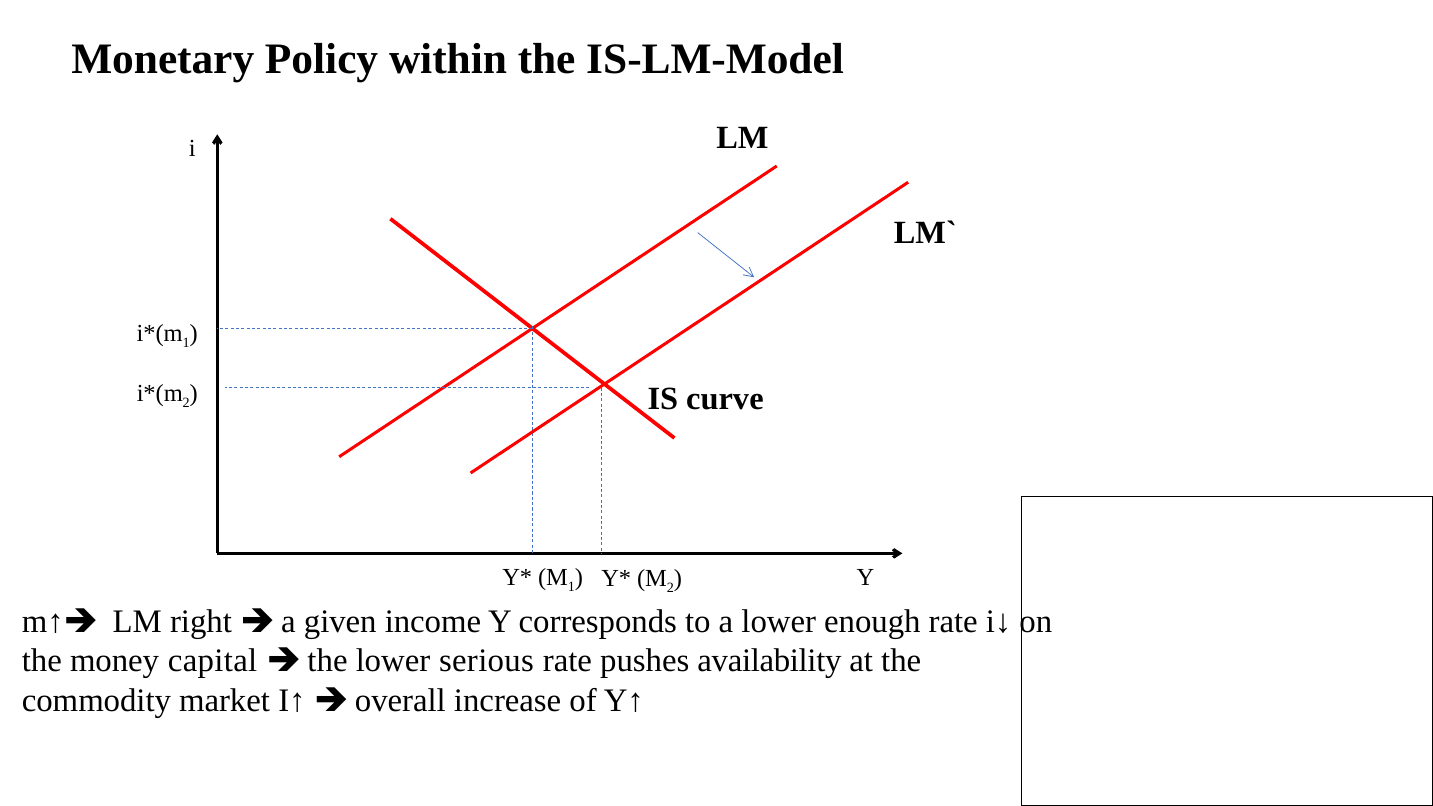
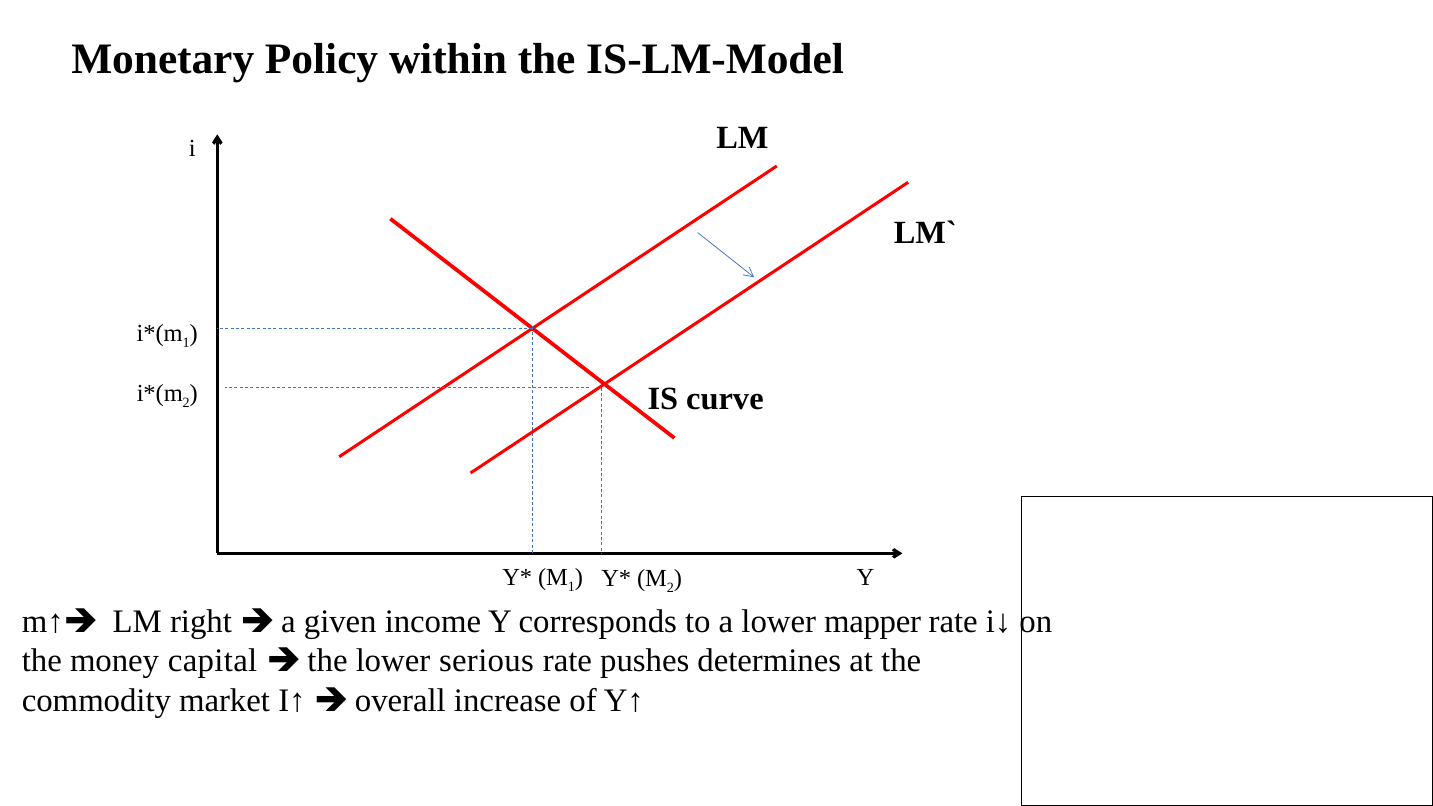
enough: enough -> mapper
availability: availability -> determines
